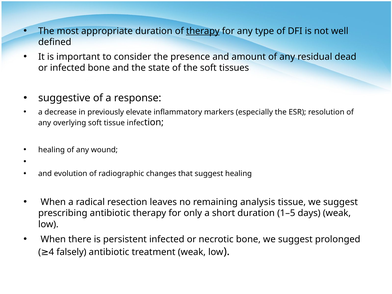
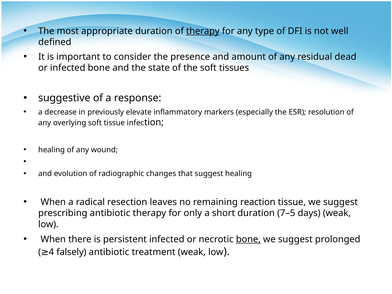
analysis: analysis -> reaction
1–5: 1–5 -> 7–5
bone at (248, 239) underline: none -> present
